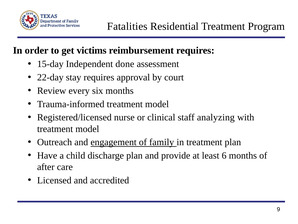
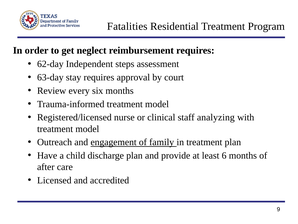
victims: victims -> neglect
15-day: 15-day -> 62-day
done: done -> steps
22-day: 22-day -> 63-day
